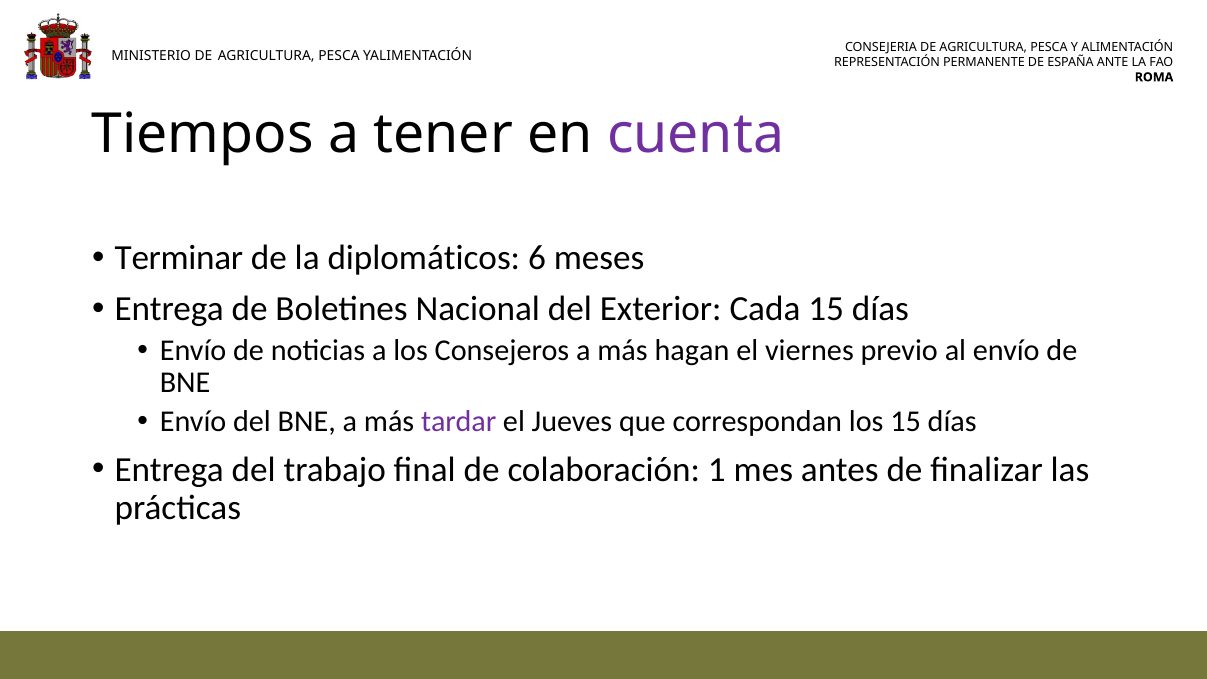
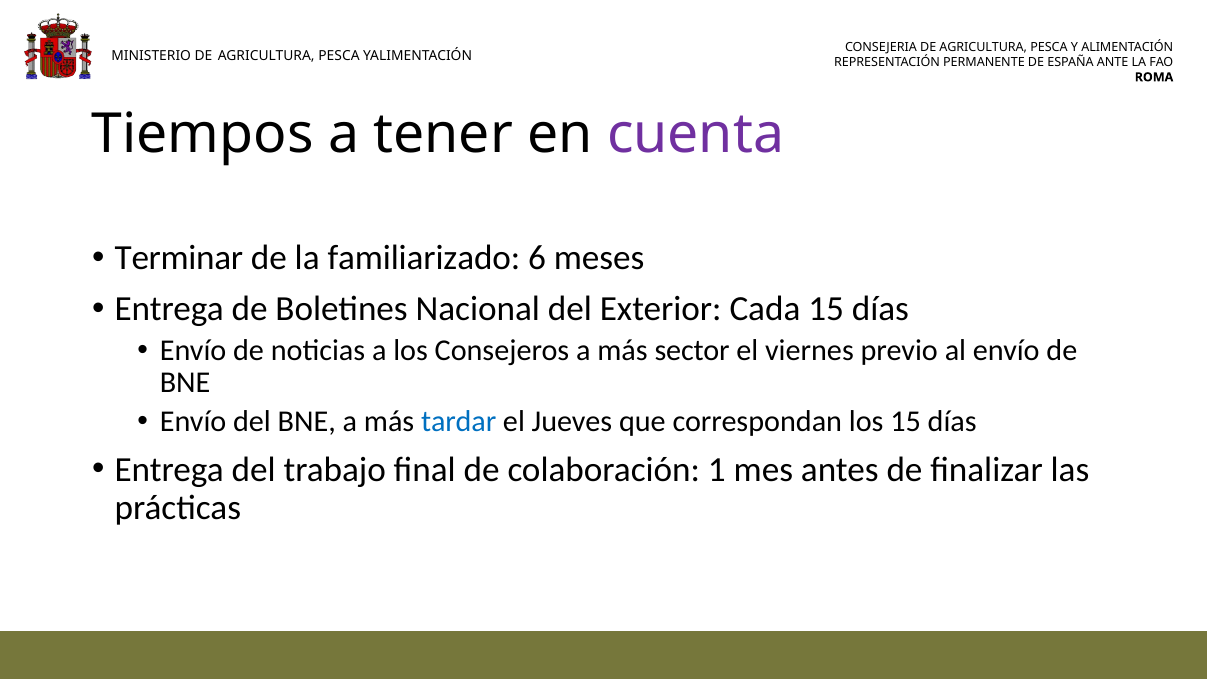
diplomáticos: diplomáticos -> familiarizado
hagan: hagan -> sector
tardar colour: purple -> blue
